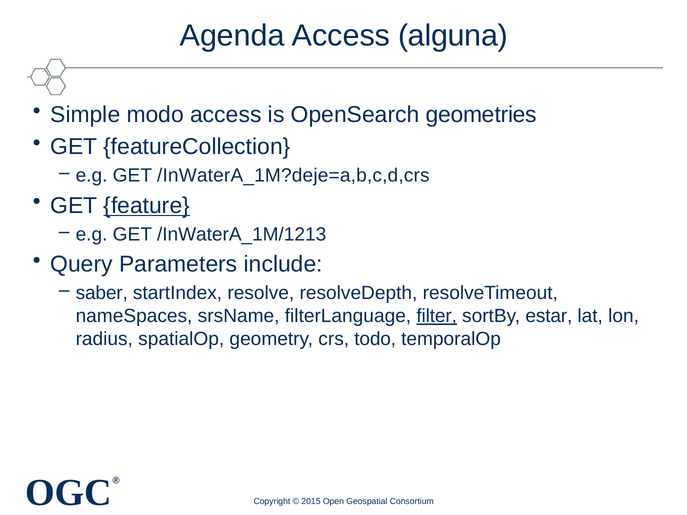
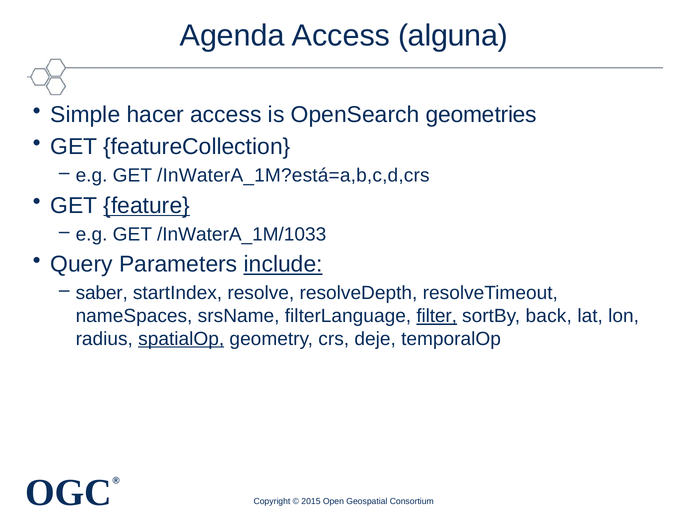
modo: modo -> hacer
/InWaterA_1M?deje=a,b,c,d,crs: /InWaterA_1M?deje=a,b,c,d,crs -> /InWaterA_1M?está=a,b,c,d,crs
/InWaterA_1M/1213: /InWaterA_1M/1213 -> /InWaterA_1M/1033
include underline: none -> present
estar: estar -> back
spatialOp underline: none -> present
todo: todo -> deje
